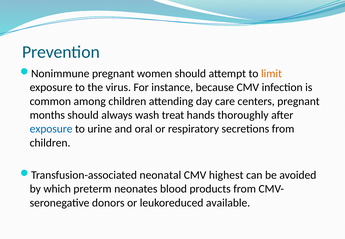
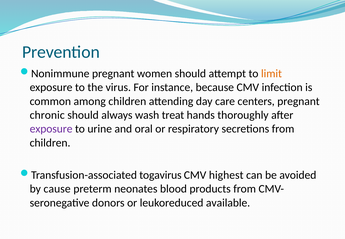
months: months -> chronic
exposure at (51, 129) colour: blue -> purple
neonatal: neonatal -> togavirus
which: which -> cause
